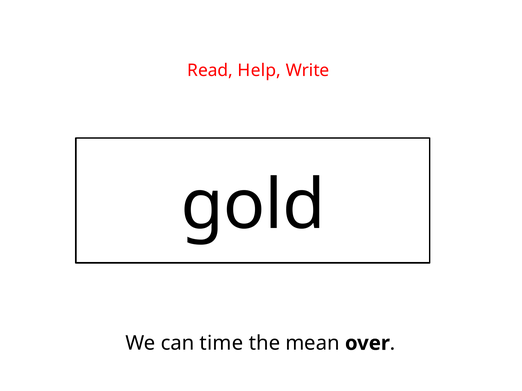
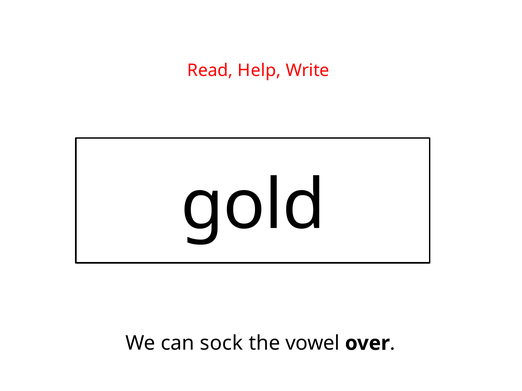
time: time -> sock
mean: mean -> vowel
